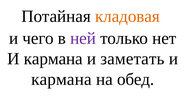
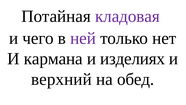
кладовая colour: orange -> purple
заметать: заметать -> изделиях
кармана at (61, 79): кармана -> верхний
